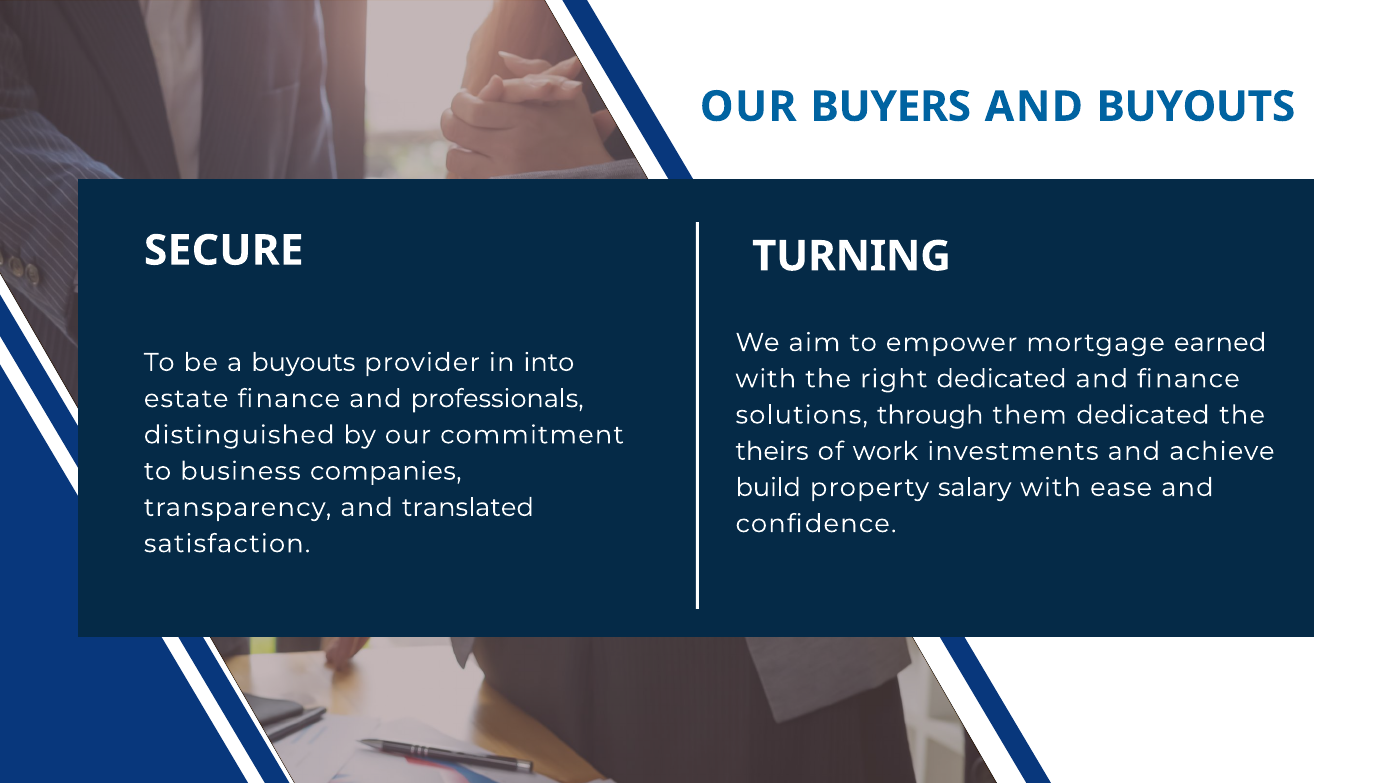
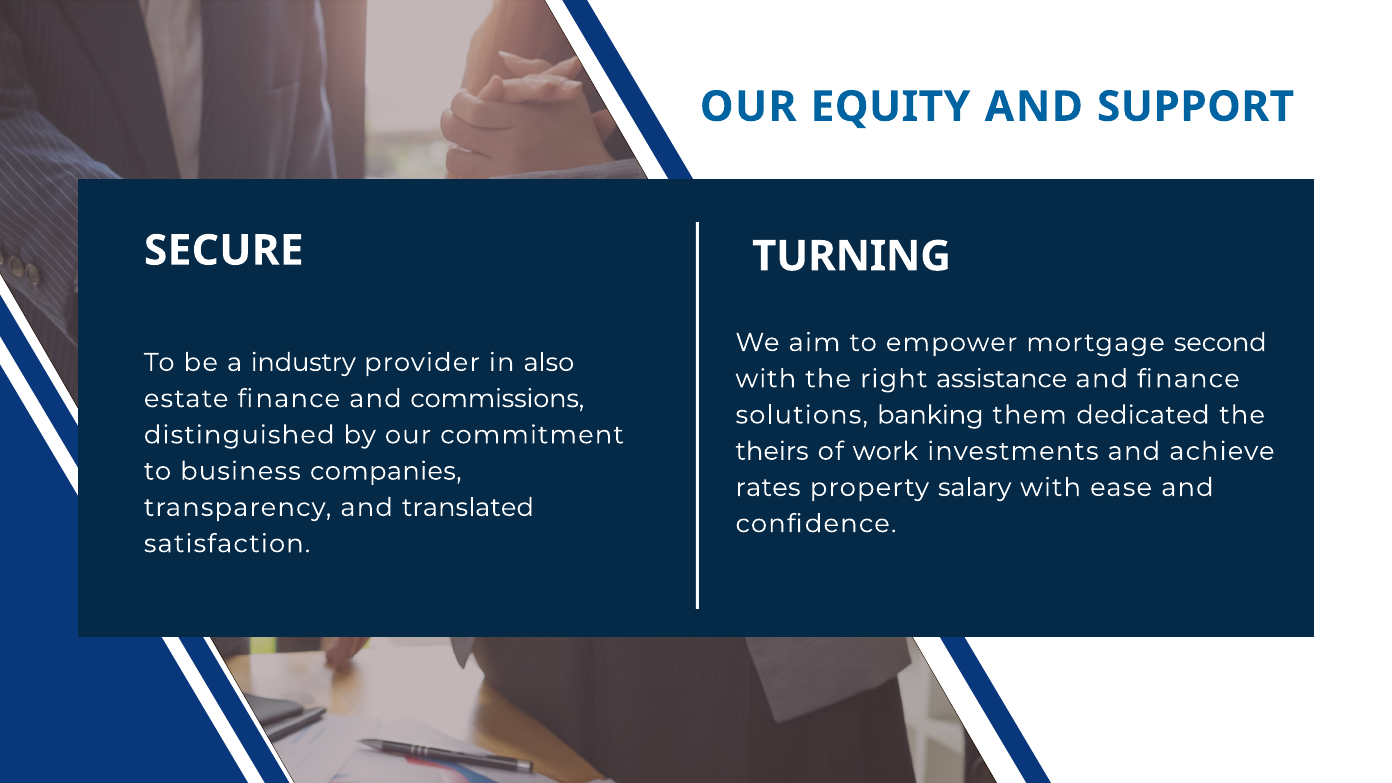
BUYERS: BUYERS -> EQUITY
AND BUYOUTS: BUYOUTS -> SUPPORT
earned: earned -> second
a buyouts: buyouts -> industry
into: into -> also
right dedicated: dedicated -> assistance
professionals: professionals -> commissions
through: through -> banking
build: build -> rates
